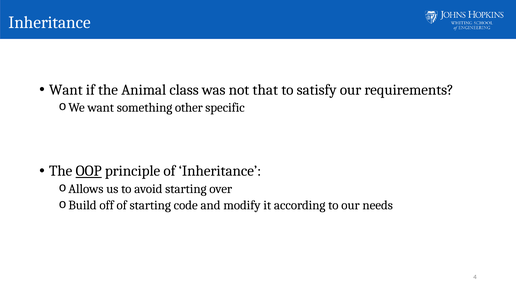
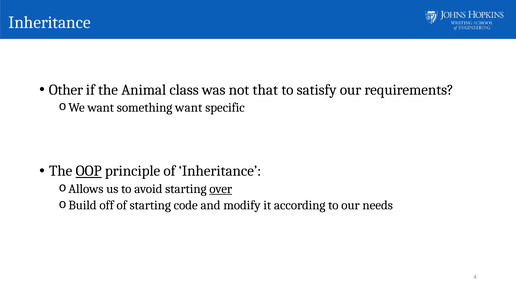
Want at (66, 90): Want -> Other
something other: other -> want
over underline: none -> present
